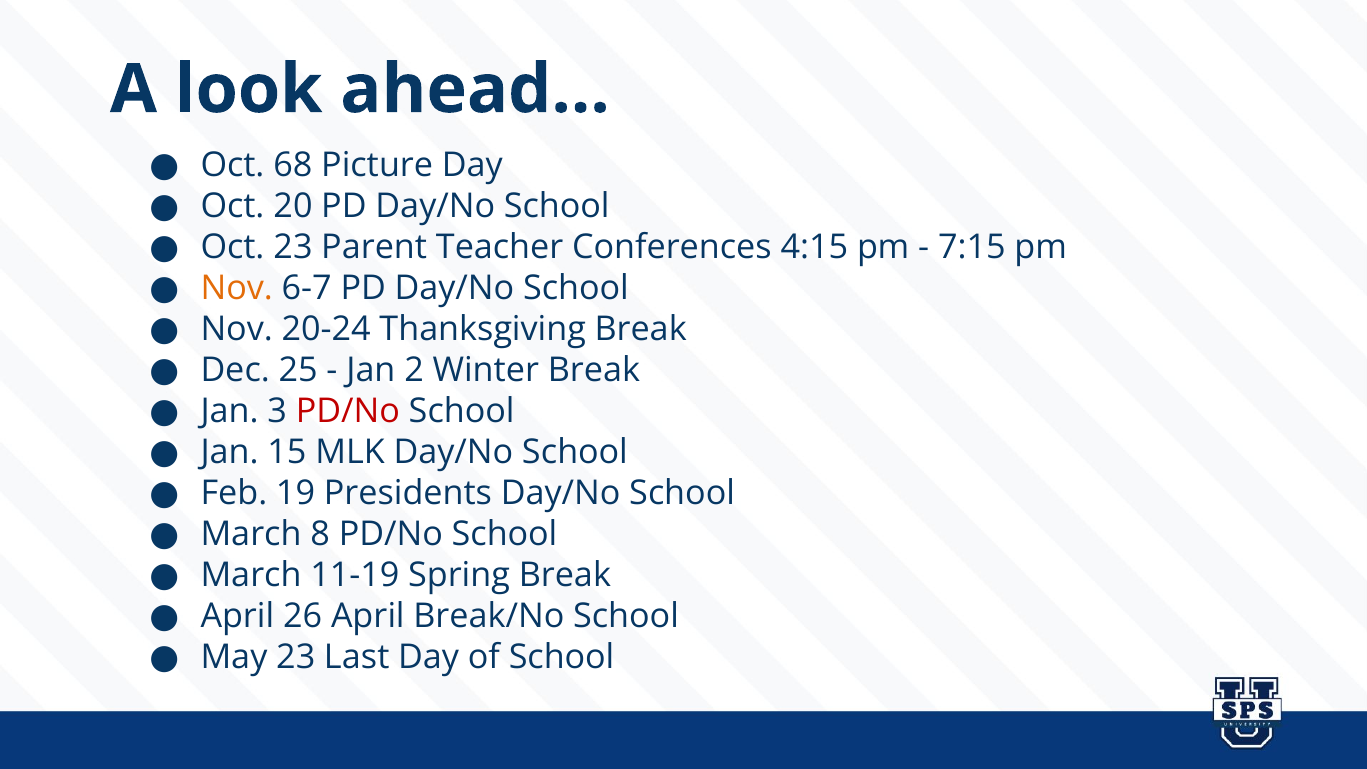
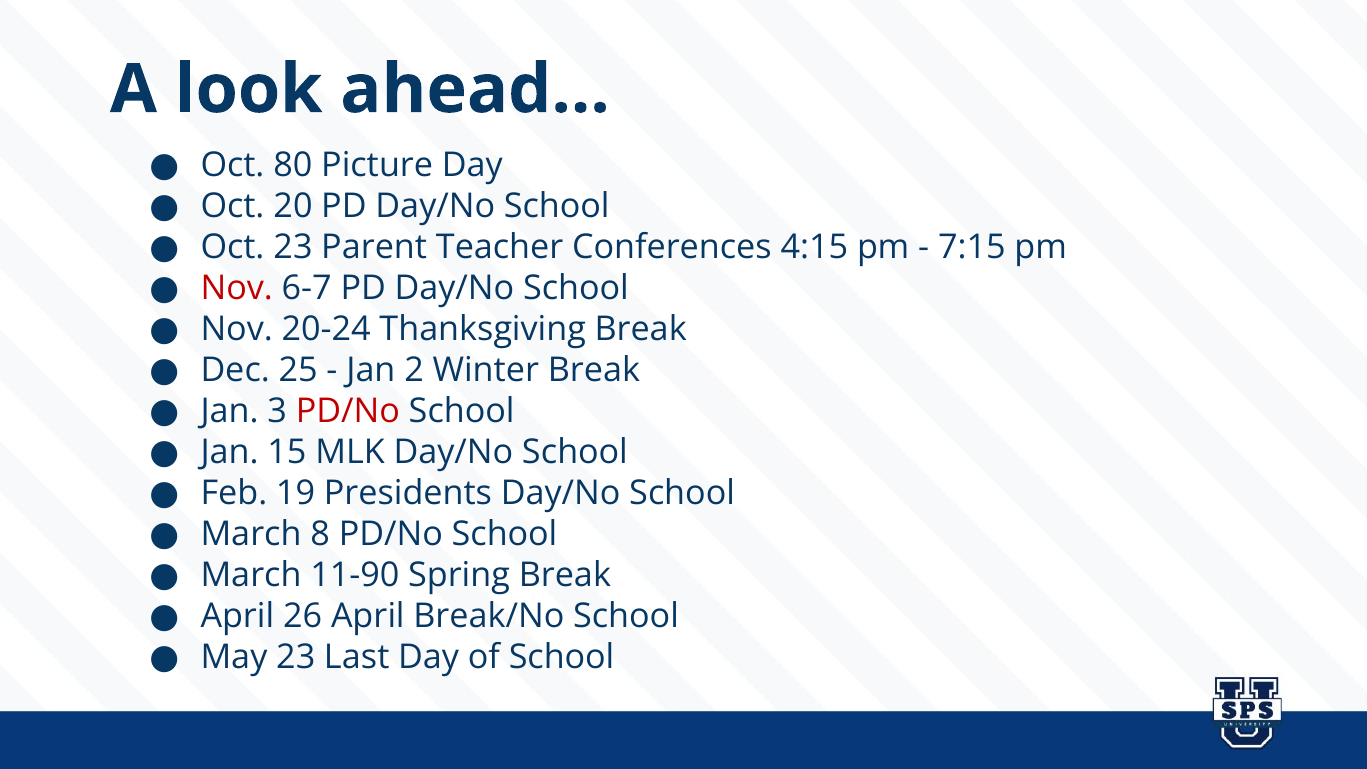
68: 68 -> 80
Nov at (237, 288) colour: orange -> red
11-19: 11-19 -> 11-90
